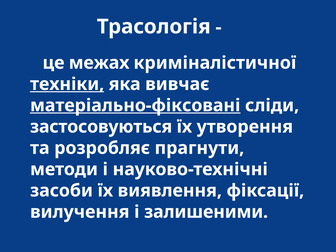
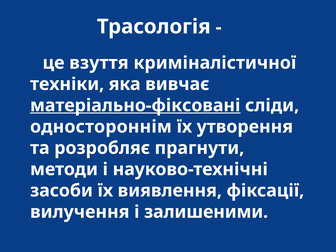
межах: межах -> взуття
техніки underline: present -> none
застосовуються: застосовуються -> одностороннім
